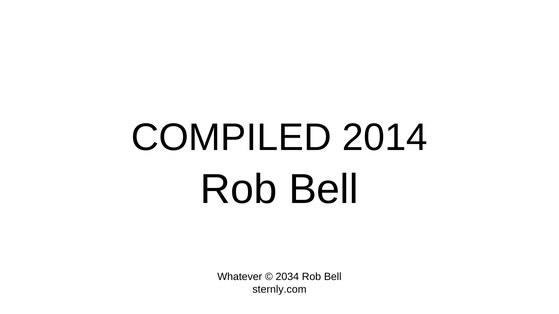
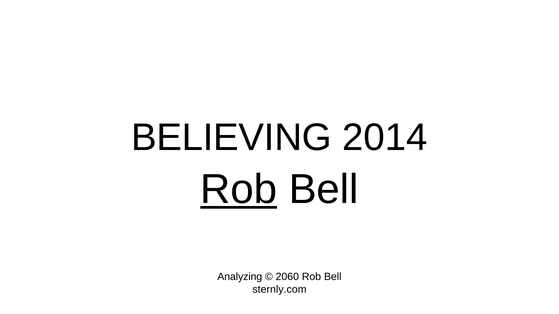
COMPILED: COMPILED -> BELIEVING
Rob at (239, 190) underline: none -> present
Whatever: Whatever -> Analyzing
2034: 2034 -> 2060
